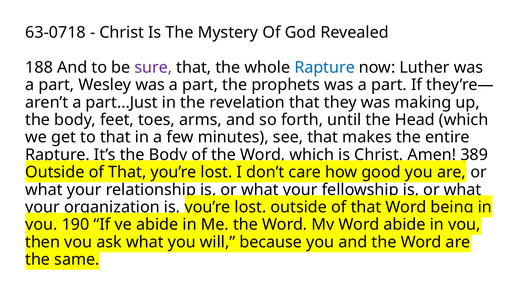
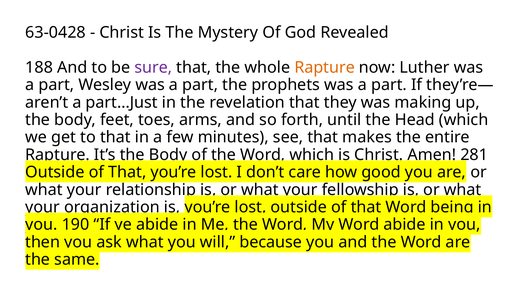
63-0718: 63-0718 -> 63-0428
Rapture at (325, 67) colour: blue -> orange
389: 389 -> 281
